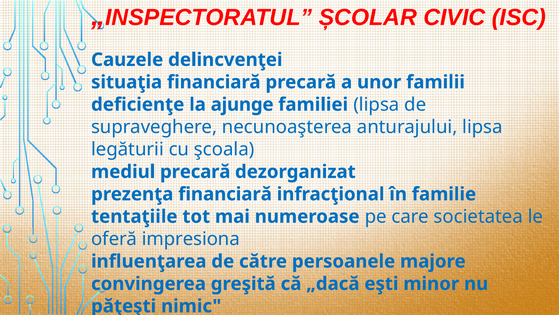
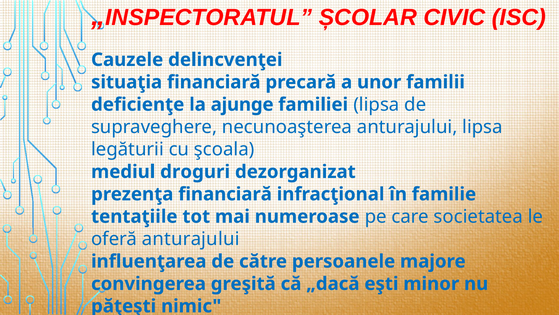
mediul precară: precară -> droguri
oferă impresiona: impresiona -> anturajului
